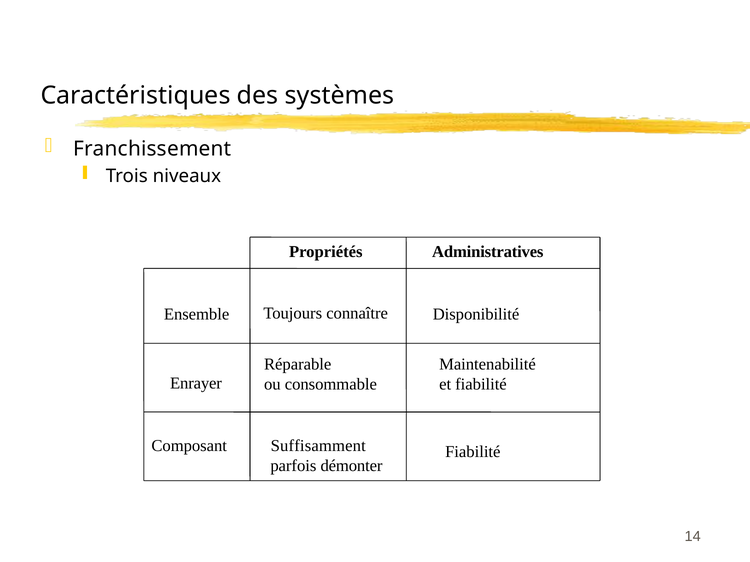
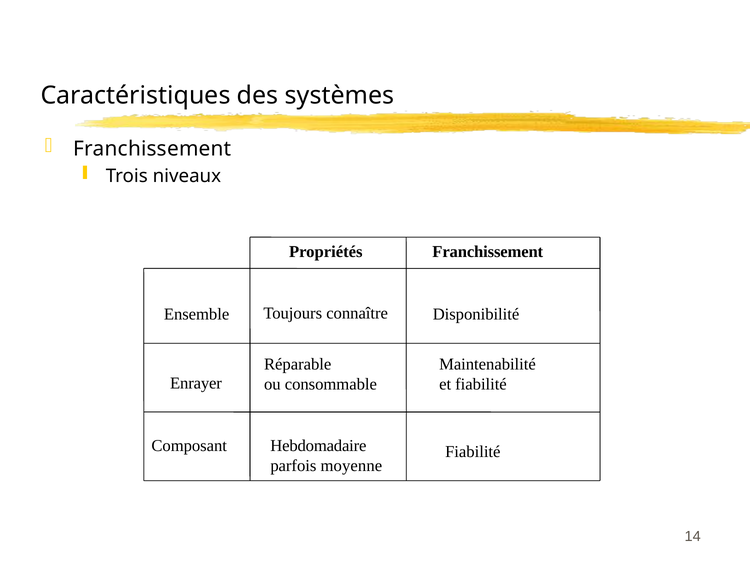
Propriétés Administratives: Administratives -> Franchissement
Suffisamment: Suffisamment -> Hebdomadaire
démonter: démonter -> moyenne
